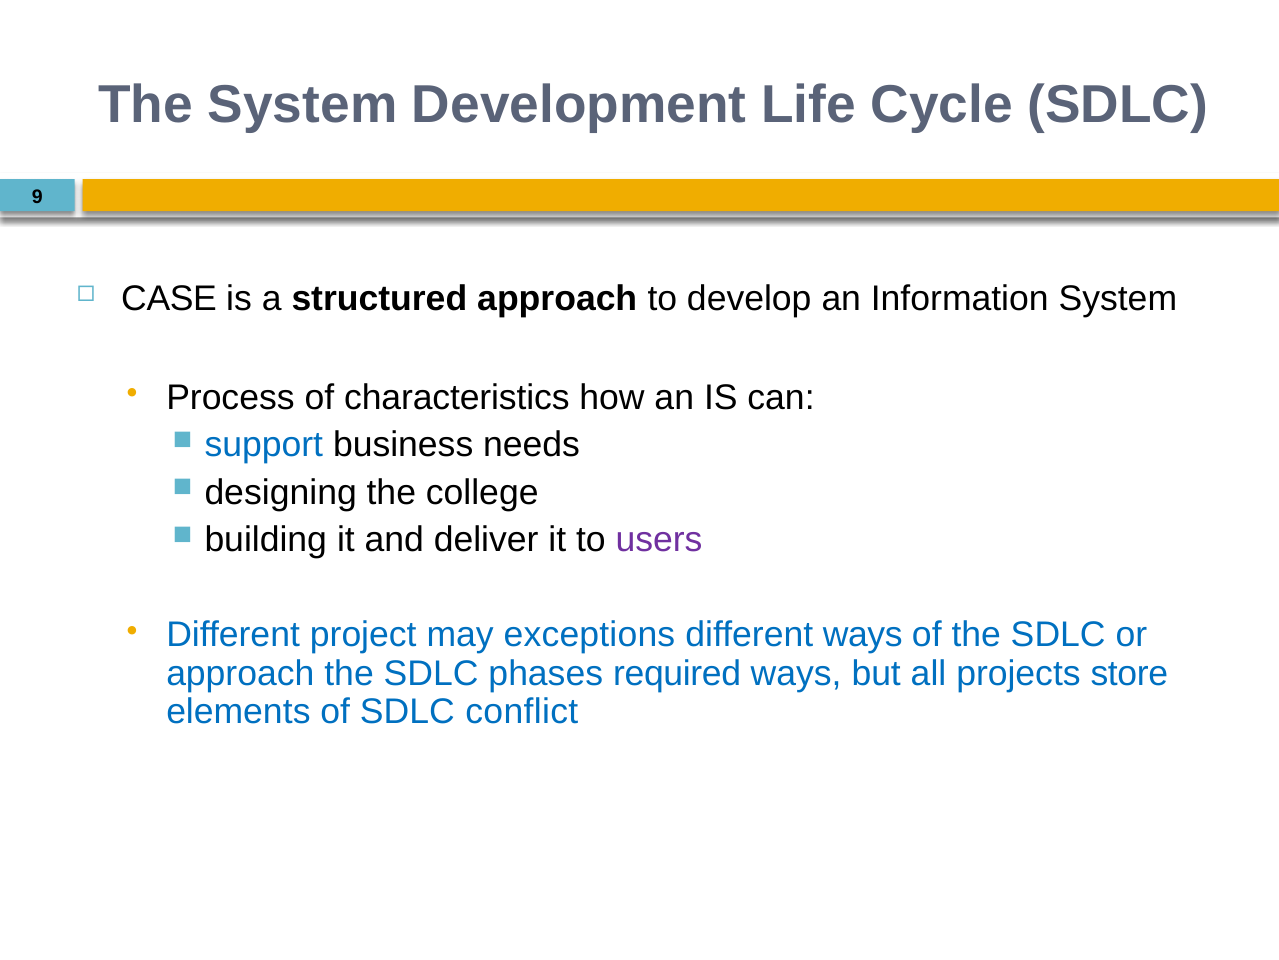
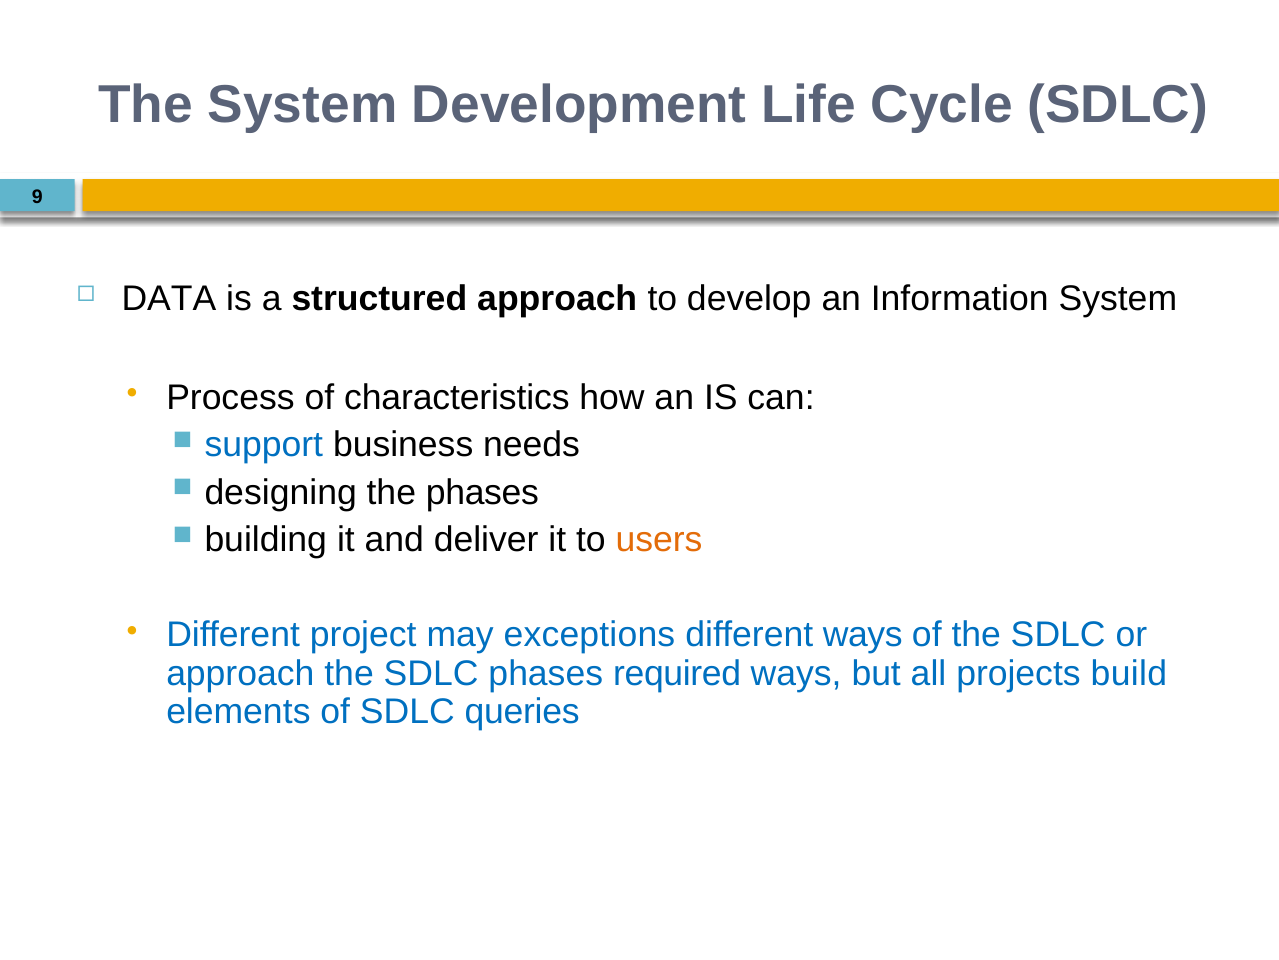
CASE: CASE -> DATA
the college: college -> phases
users colour: purple -> orange
store: store -> build
conflict: conflict -> queries
